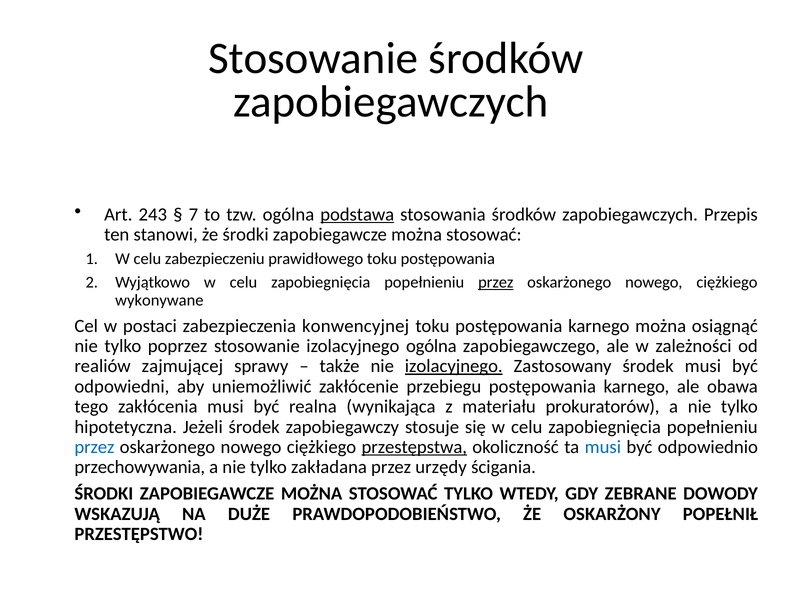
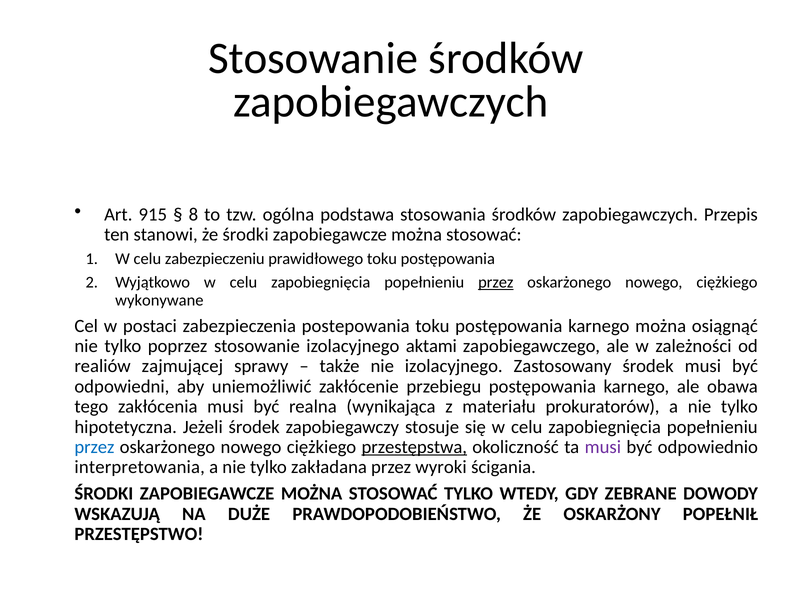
243: 243 -> 915
7: 7 -> 8
podstawa underline: present -> none
konwencyjnej: konwencyjnej -> postepowania
izolacyjnego ogólna: ogólna -> aktami
izolacyjnego at (454, 366) underline: present -> none
musi at (603, 447) colour: blue -> purple
przechowywania: przechowywania -> interpretowania
urzędy: urzędy -> wyroki
